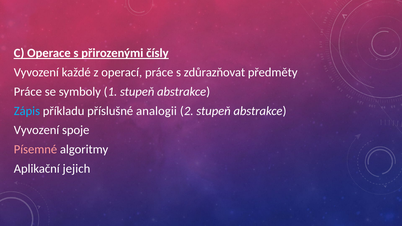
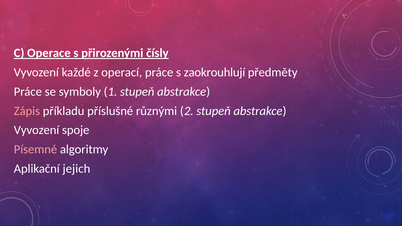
zdůrazňovat: zdůrazňovat -> zaokrouhlují
Zápis colour: light blue -> pink
analogii: analogii -> různými
